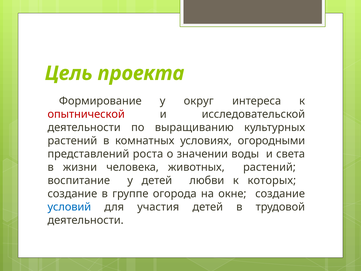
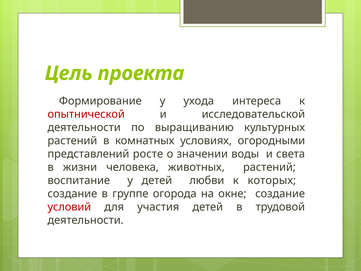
округ: округ -> ухода
роста: роста -> росте
условий colour: blue -> red
